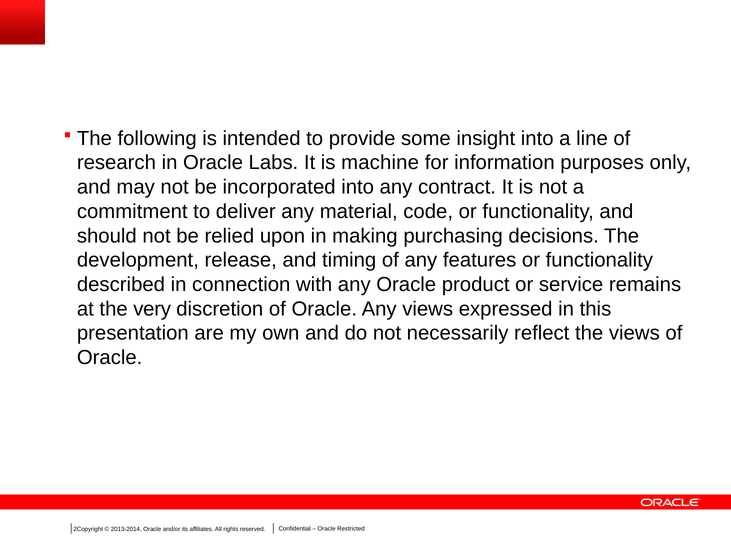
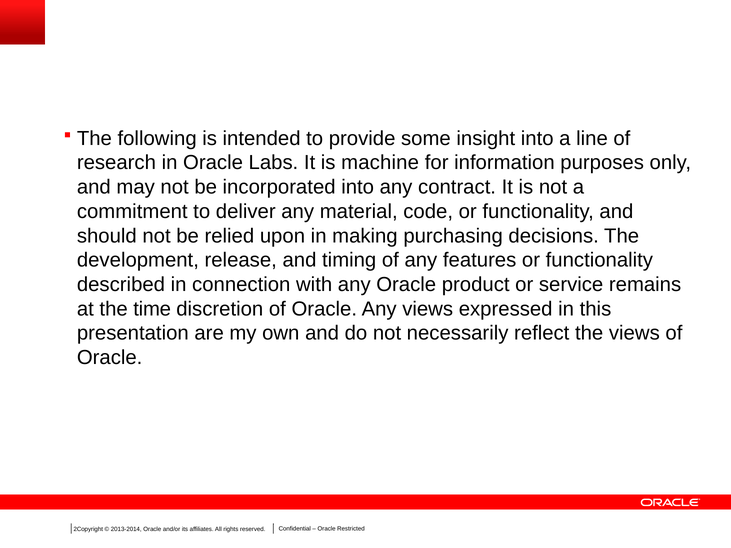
very: very -> time
